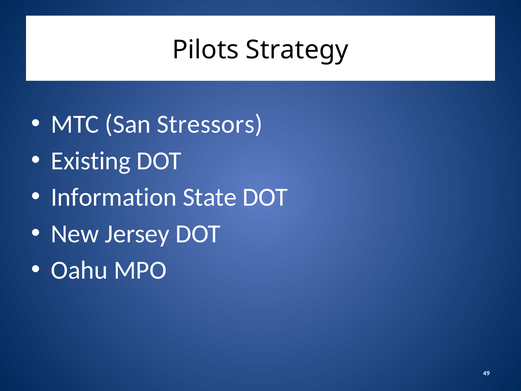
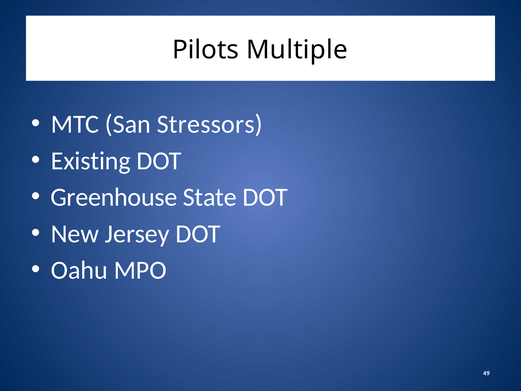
Strategy: Strategy -> Multiple
Information: Information -> Greenhouse
